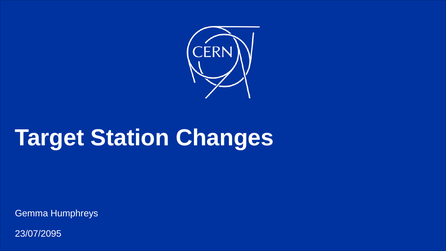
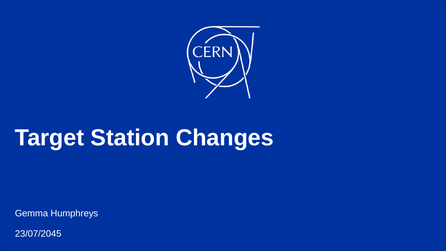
23/07/2095: 23/07/2095 -> 23/07/2045
